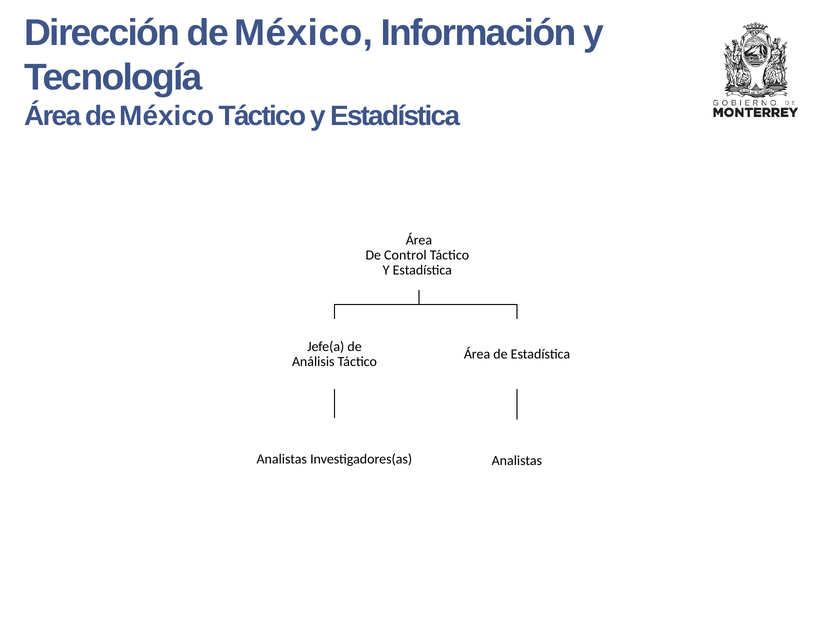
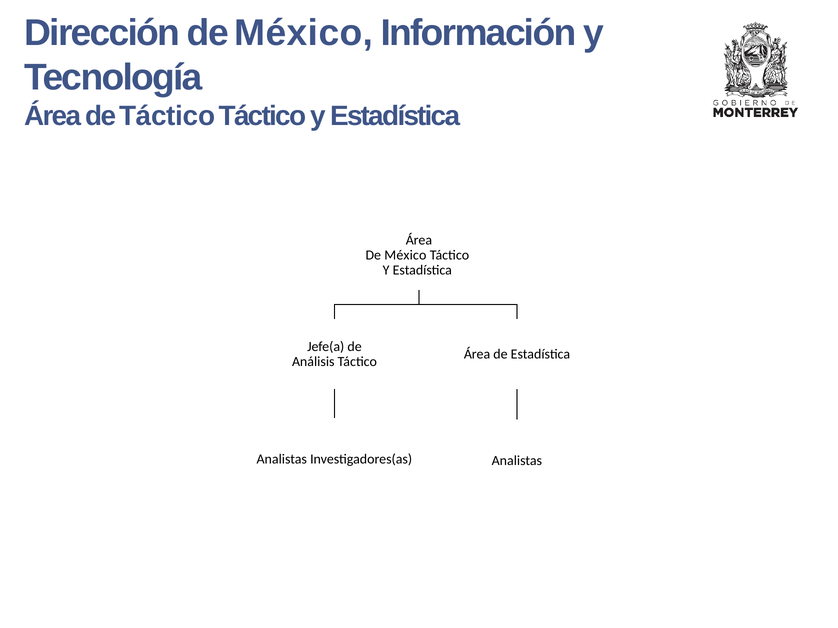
Área de México: México -> Táctico
Control at (405, 255): Control -> México
